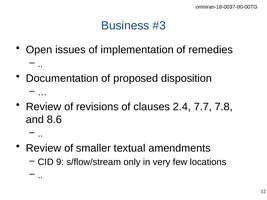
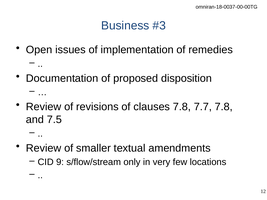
clauses 2.4: 2.4 -> 7.8
8.6: 8.6 -> 7.5
